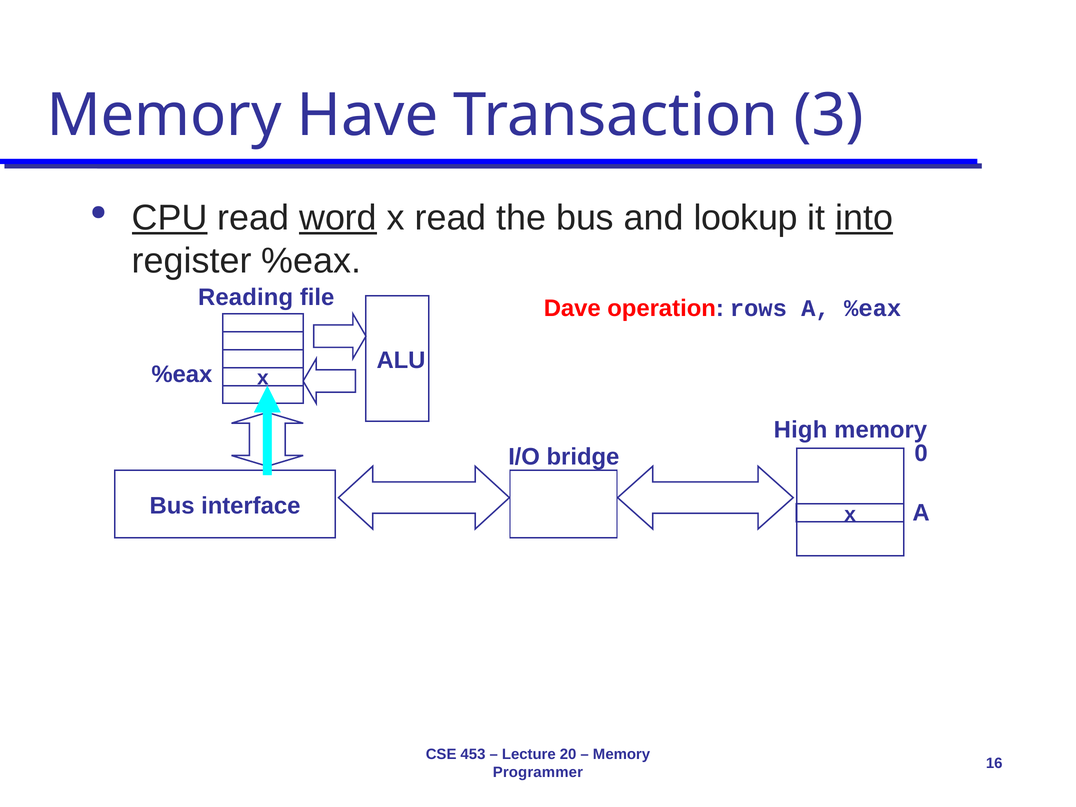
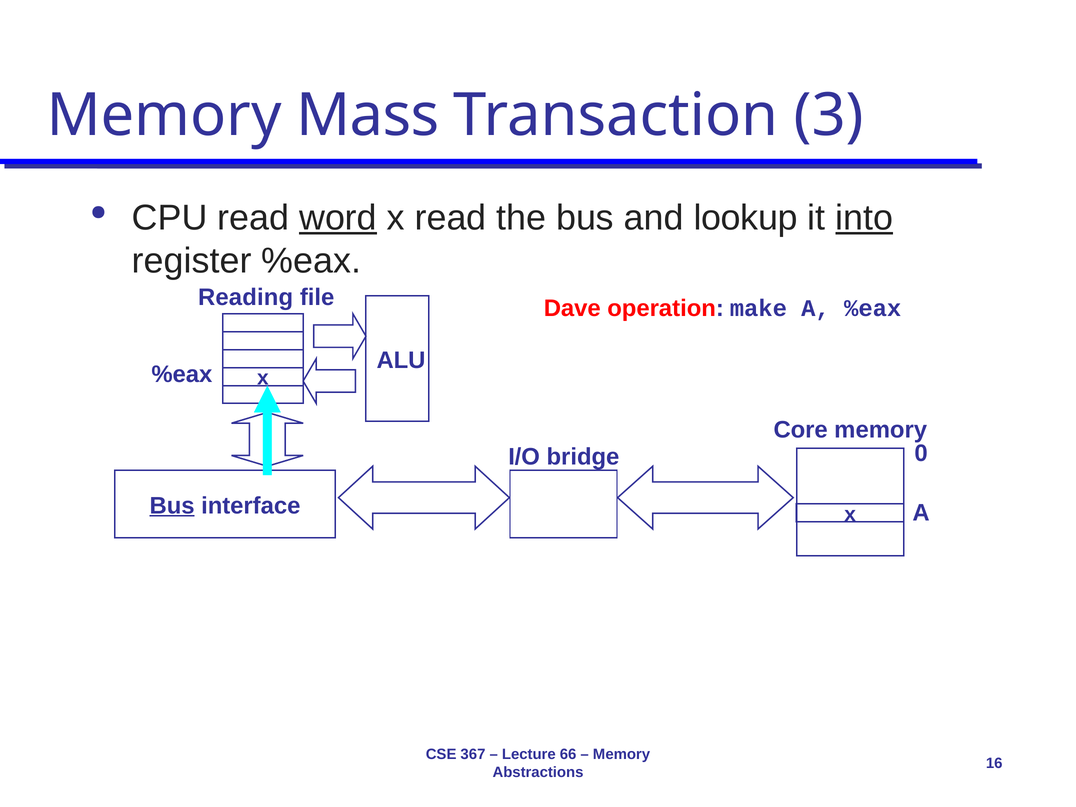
Have: Have -> Mass
CPU underline: present -> none
rows: rows -> make
High: High -> Core
Bus at (172, 506) underline: none -> present
453: 453 -> 367
20: 20 -> 66
Programmer: Programmer -> Abstractions
